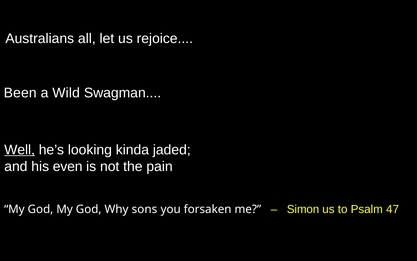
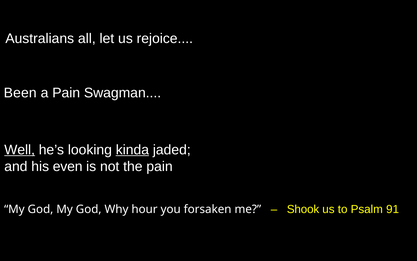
a Wild: Wild -> Pain
kinda underline: none -> present
sons: sons -> hour
Simon: Simon -> Shook
47: 47 -> 91
